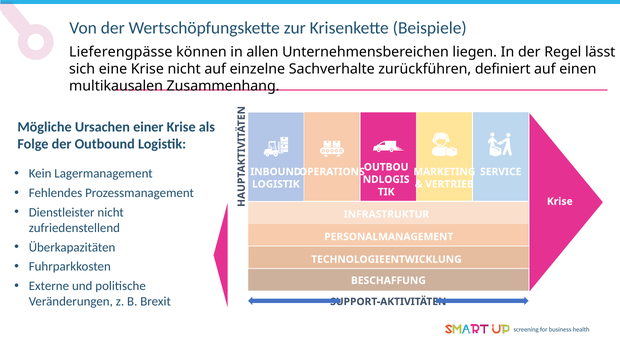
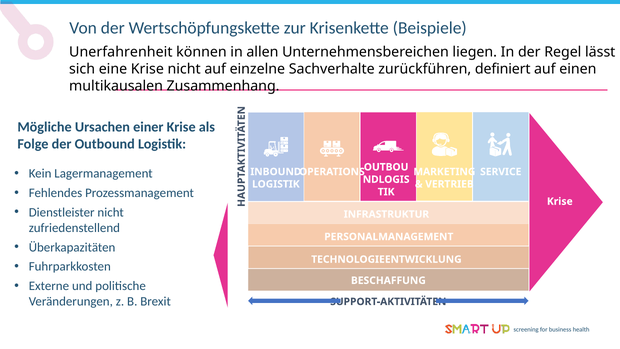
Lieferengpässe: Lieferengpässe -> Unerfahrenheit
